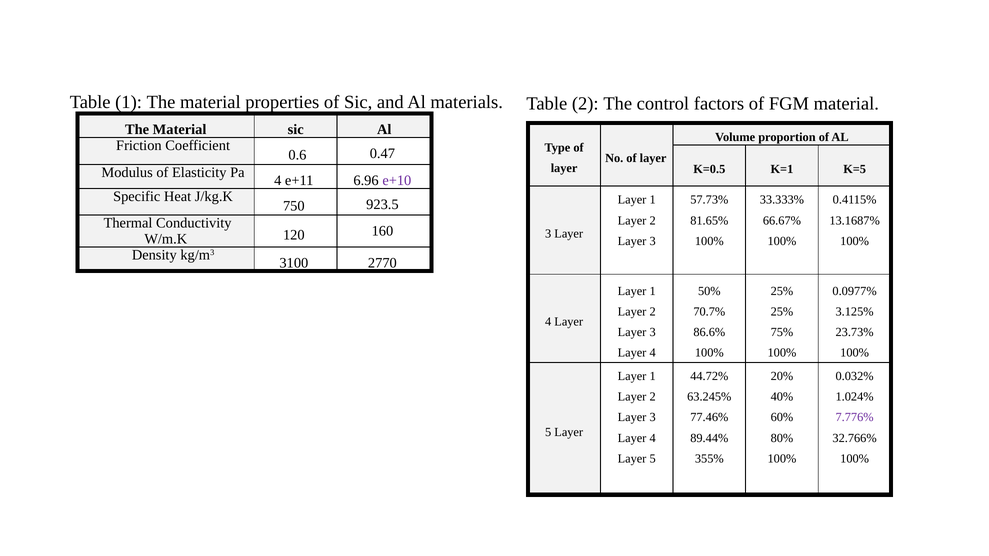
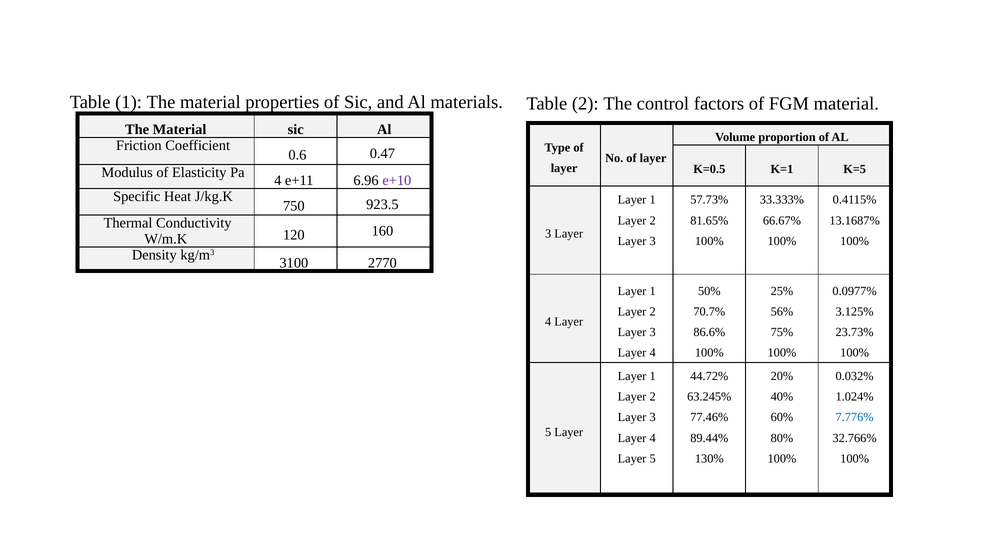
25% at (782, 312): 25% -> 56%
7.776% colour: purple -> blue
355%: 355% -> 130%
